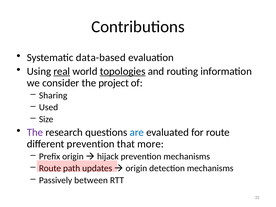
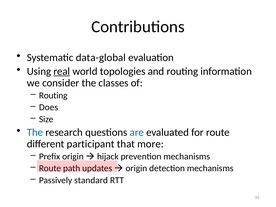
data-based: data-based -> data-global
topologies underline: present -> none
project: project -> classes
Sharing at (53, 95): Sharing -> Routing
Used: Used -> Does
The at (35, 132) colour: purple -> blue
different prevention: prevention -> participant
between: between -> standard
